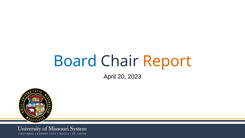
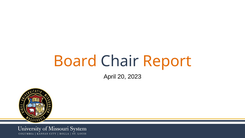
Board colour: blue -> orange
